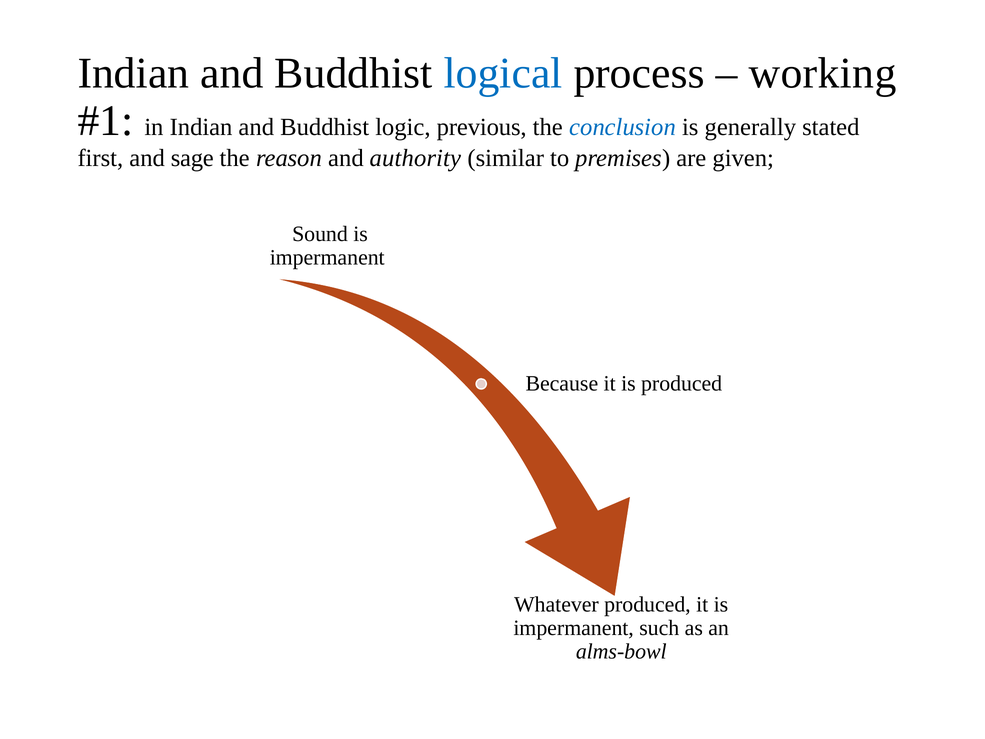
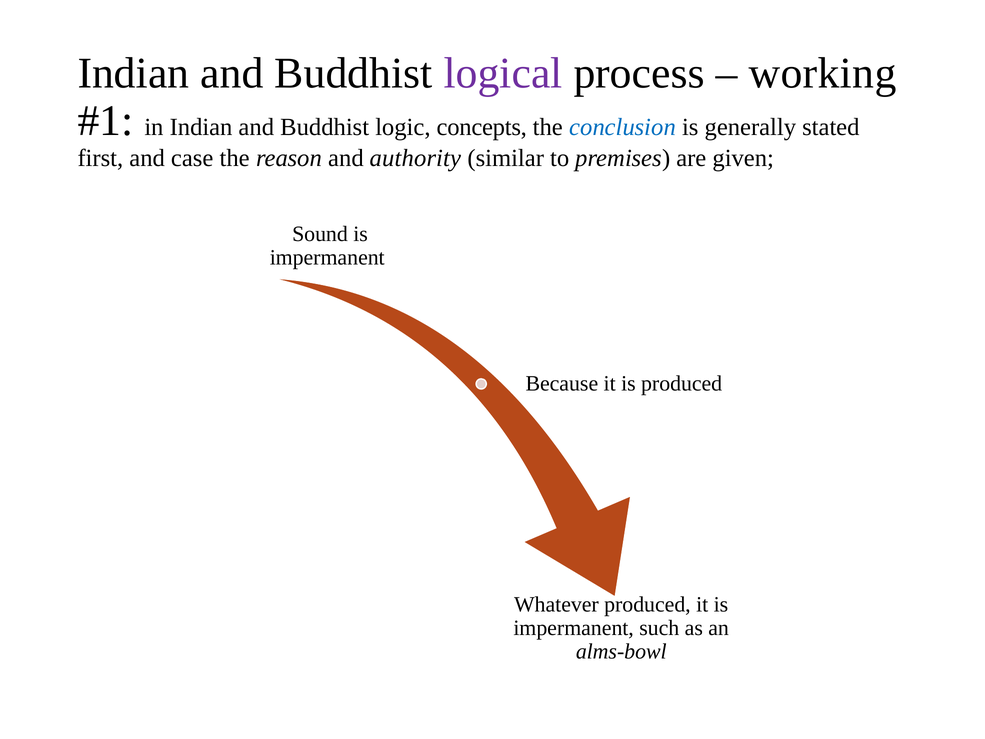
logical colour: blue -> purple
previous: previous -> concepts
sage: sage -> case
